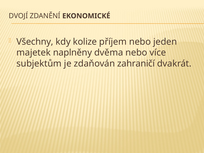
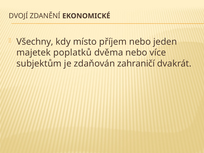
kolize: kolize -> místo
naplněny: naplněny -> poplatků
